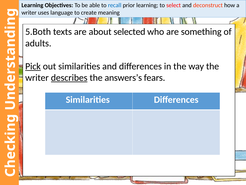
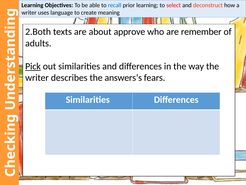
5.Both: 5.Both -> 2.Both
selected: selected -> approve
something: something -> remember
describes underline: present -> none
